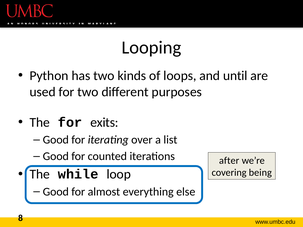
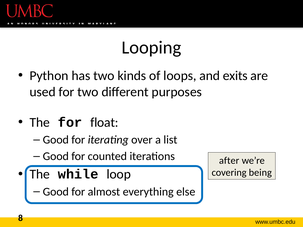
until: until -> exits
exits: exits -> float
